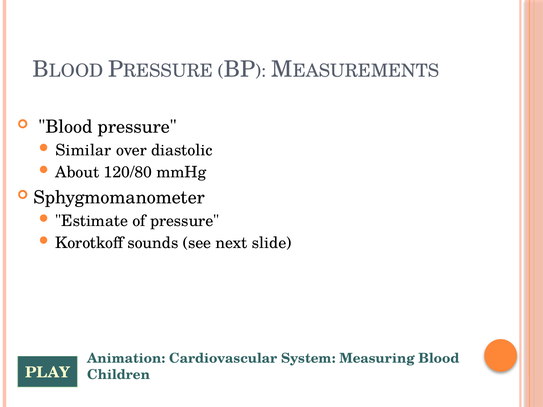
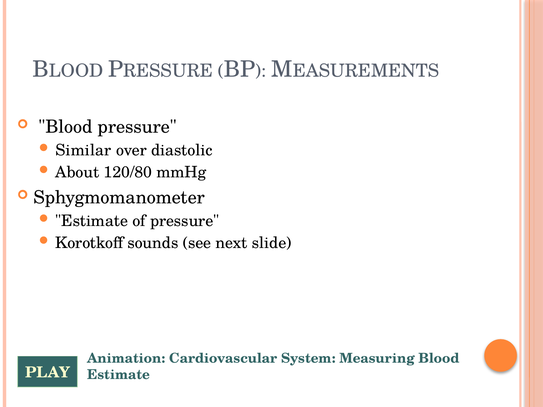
Children at (119, 375): Children -> Estimate
